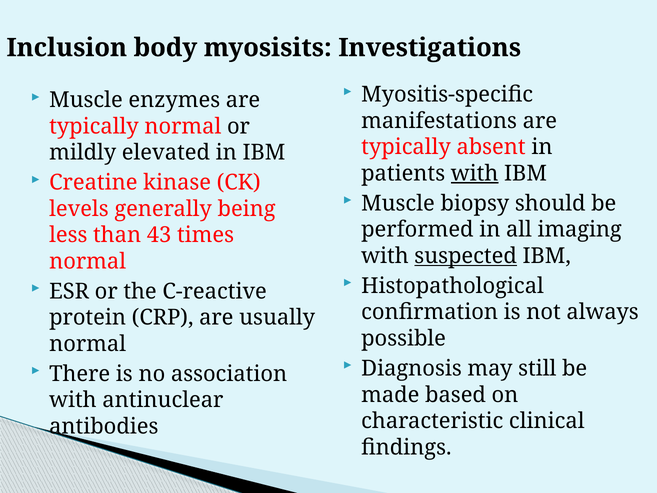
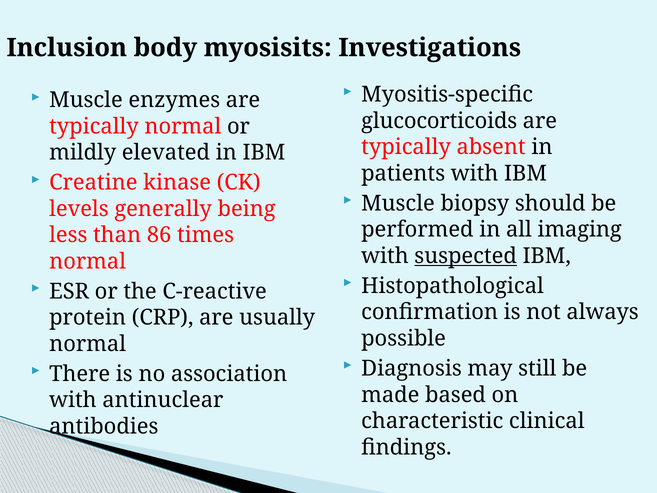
manifestations: manifestations -> glucocorticoids
with at (475, 173) underline: present -> none
43: 43 -> 86
